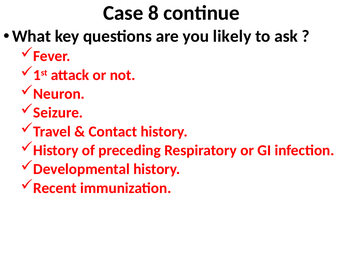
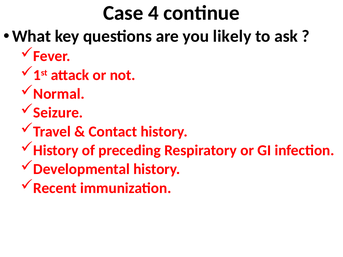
8: 8 -> 4
Neuron: Neuron -> Normal
